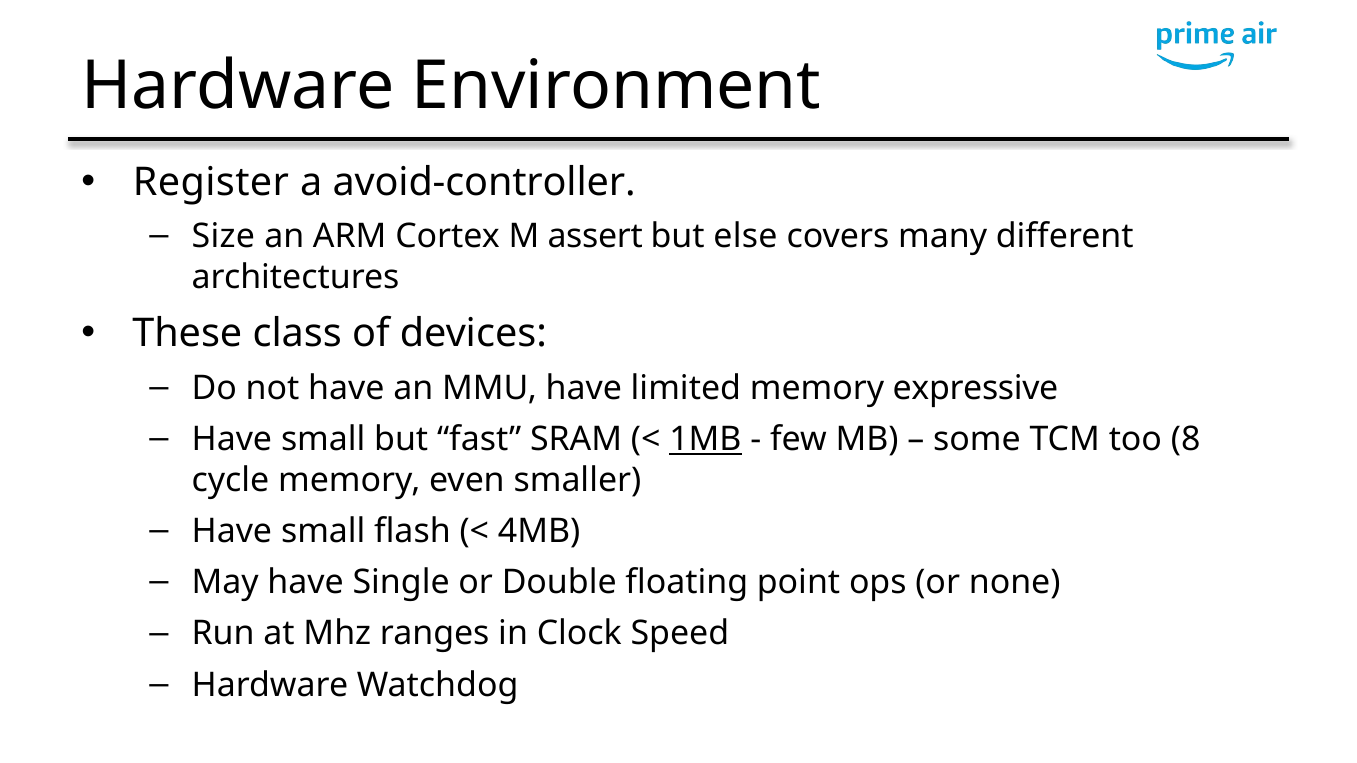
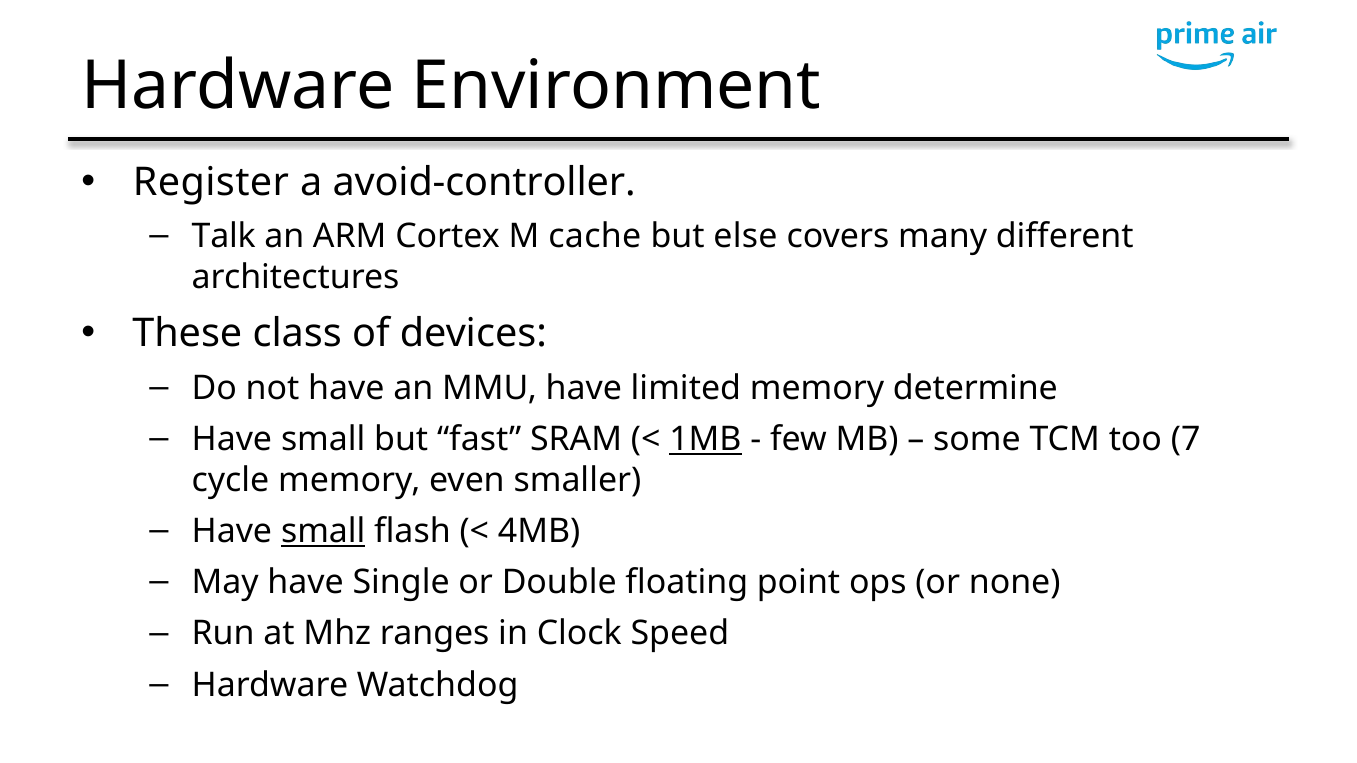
Size: Size -> Talk
assert: assert -> cache
expressive: expressive -> determine
8: 8 -> 7
small at (323, 531) underline: none -> present
